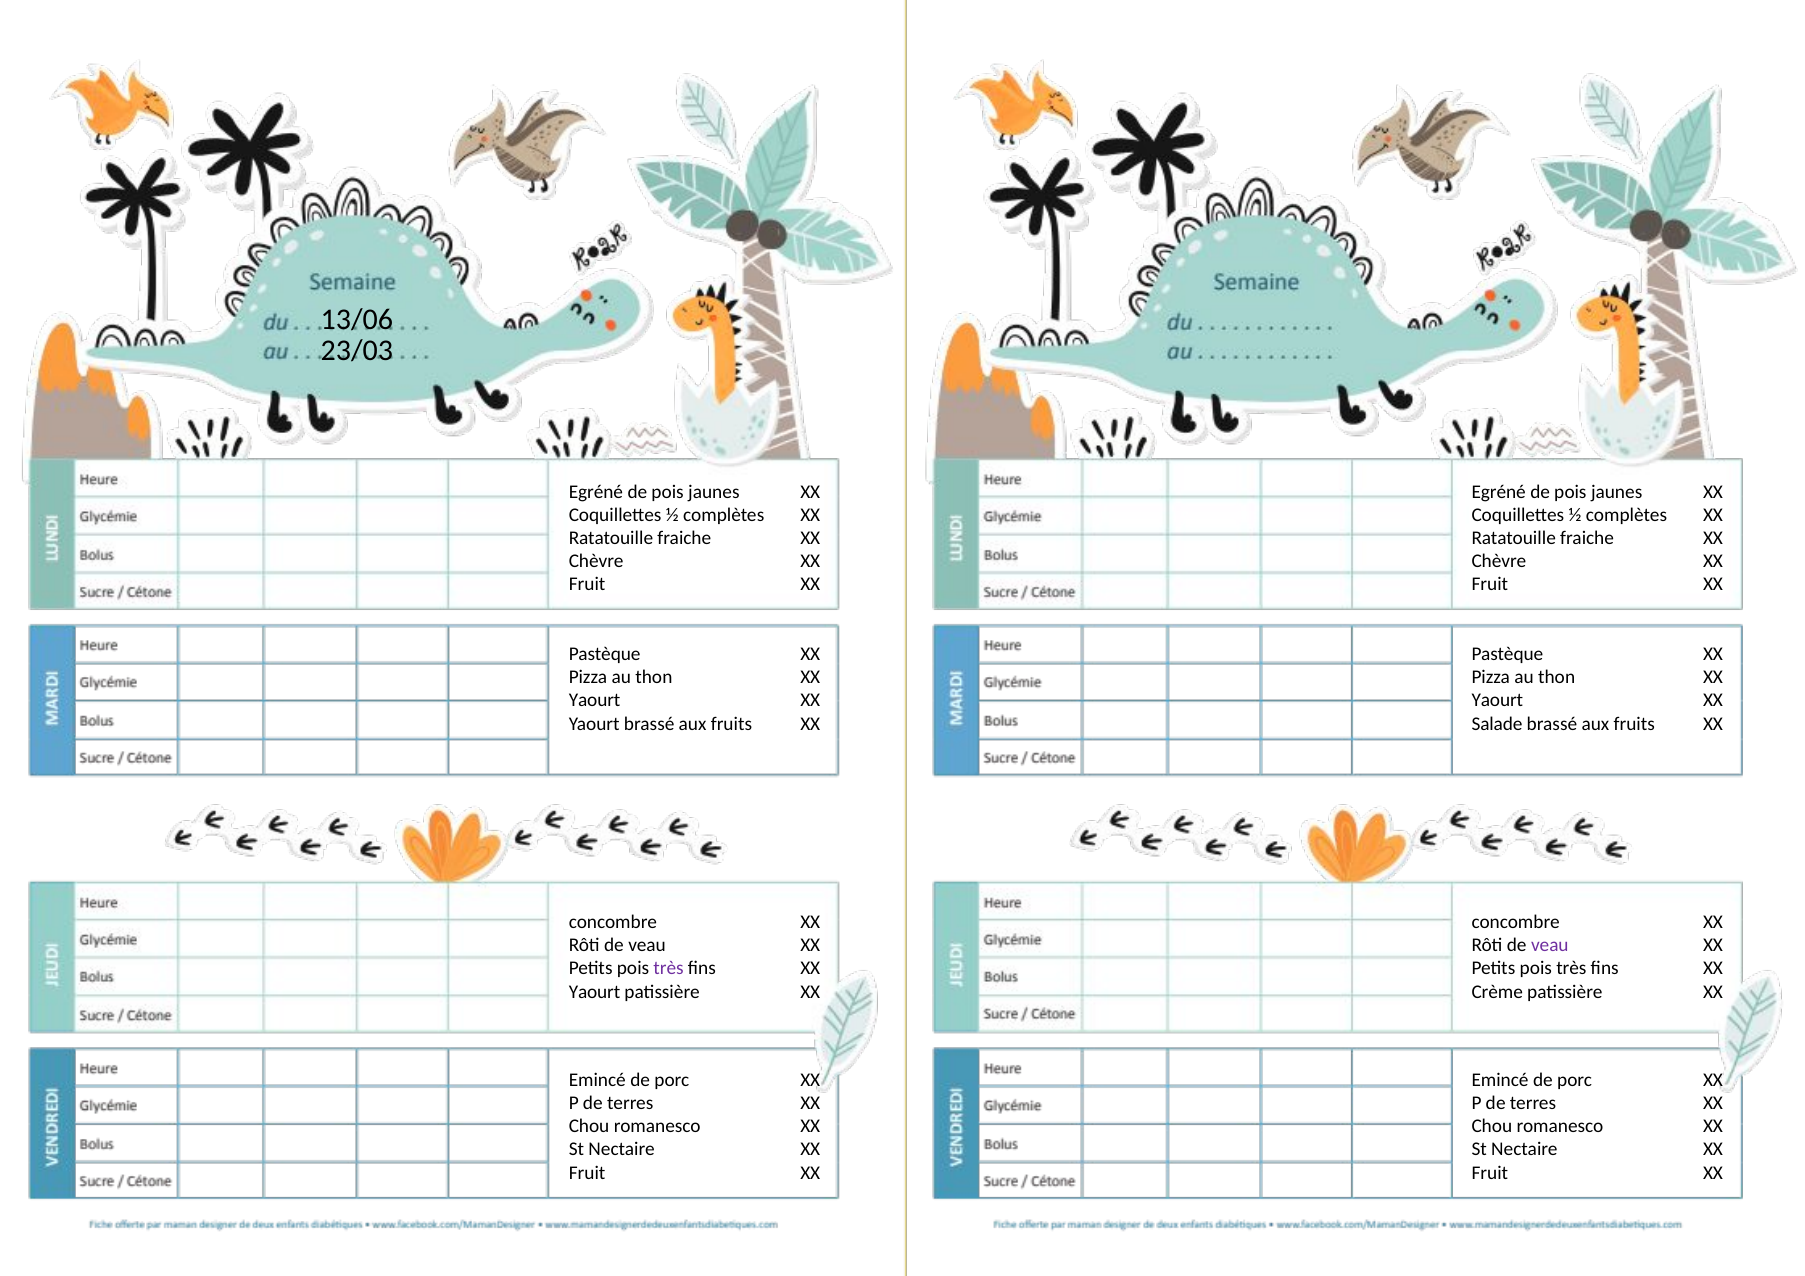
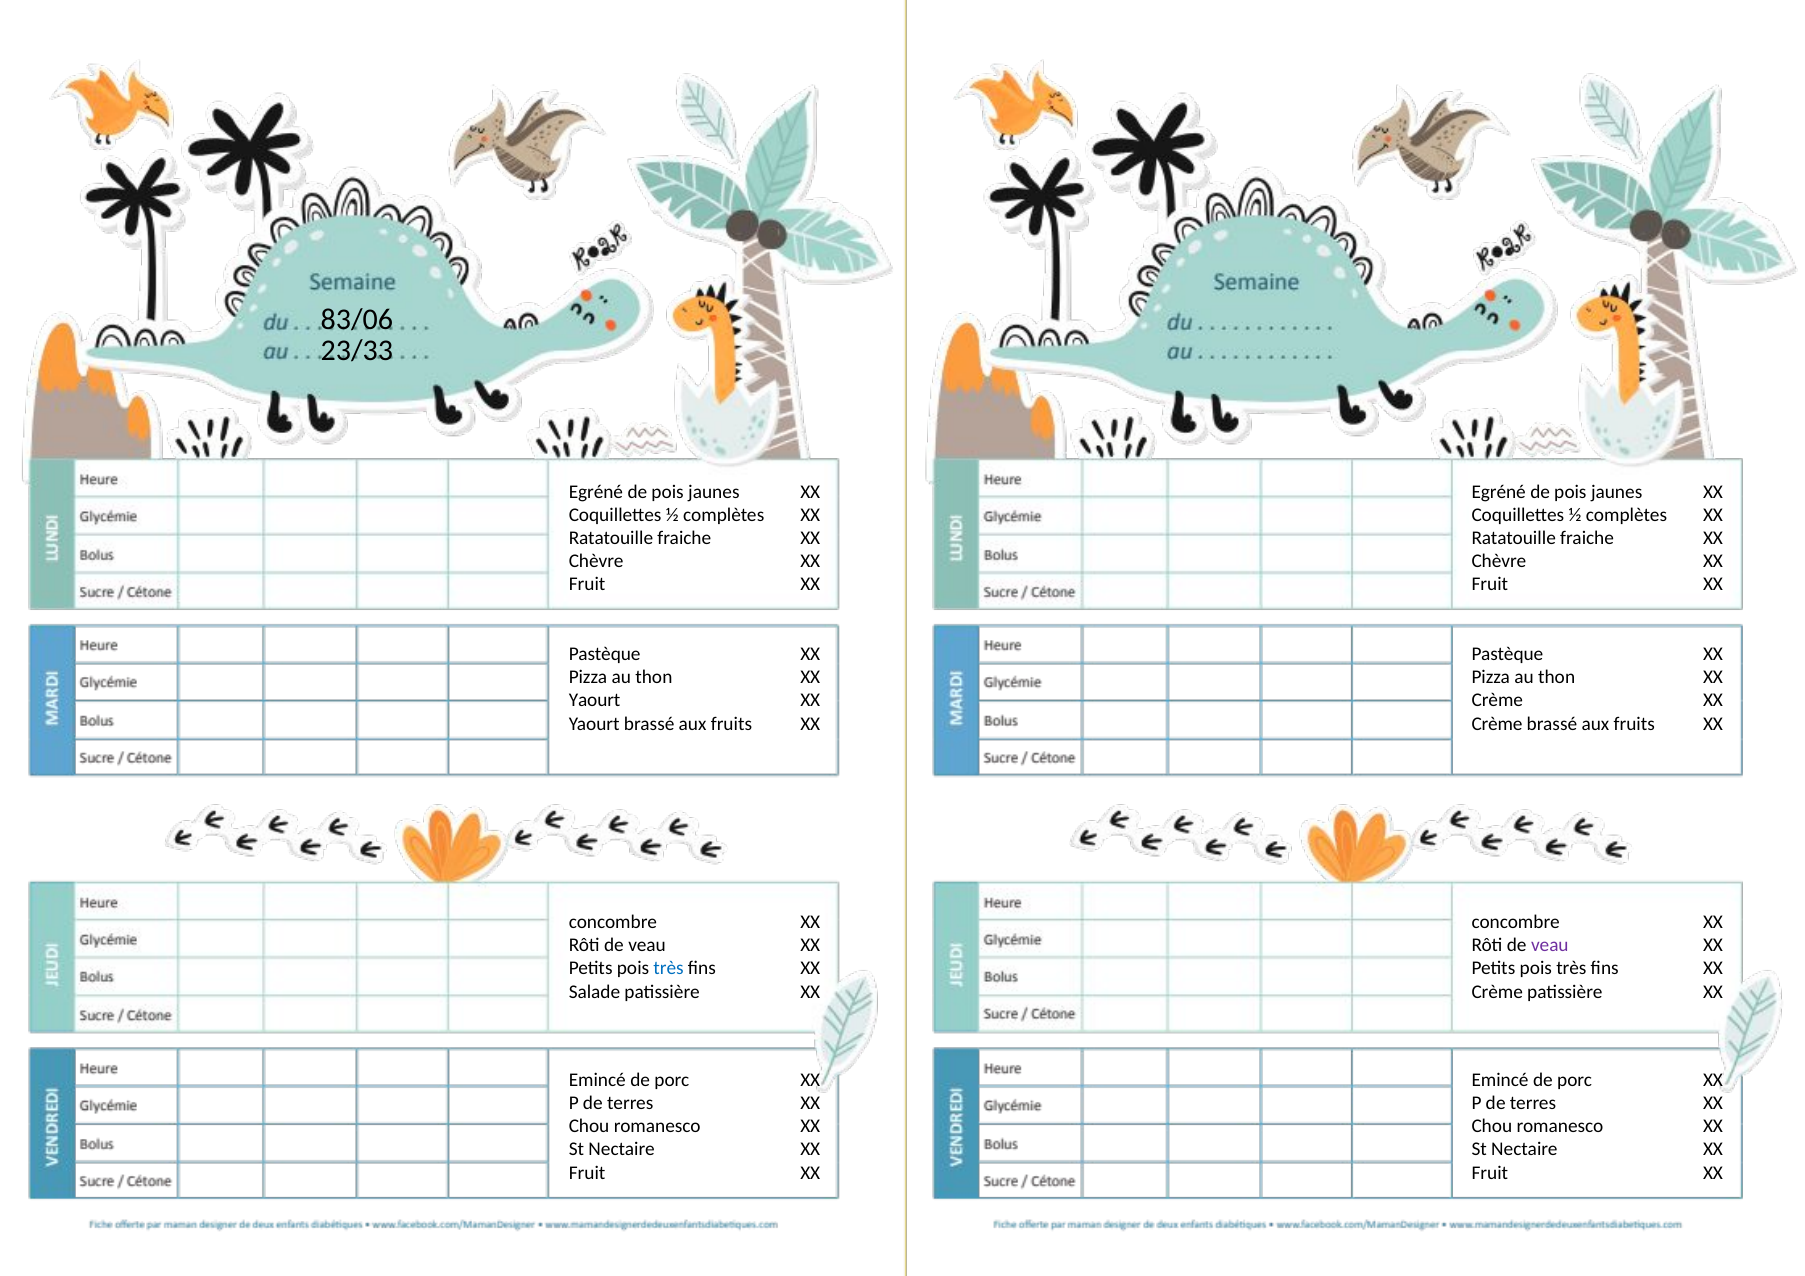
13/06: 13/06 -> 83/06
23/03: 23/03 -> 23/33
Yaourt at (1497, 701): Yaourt -> Crème
Salade at (1497, 724): Salade -> Crème
très at (669, 969) colour: purple -> blue
Yaourt at (595, 992): Yaourt -> Salade
